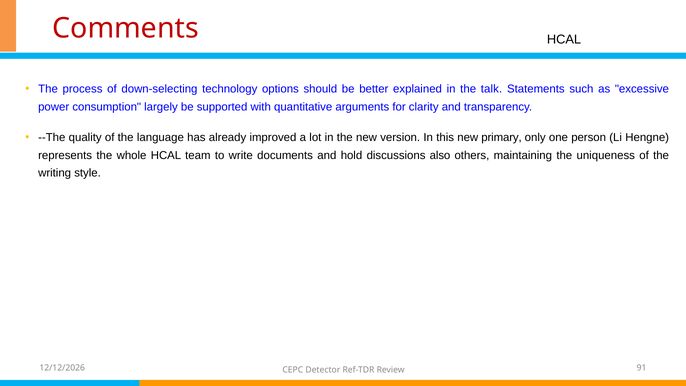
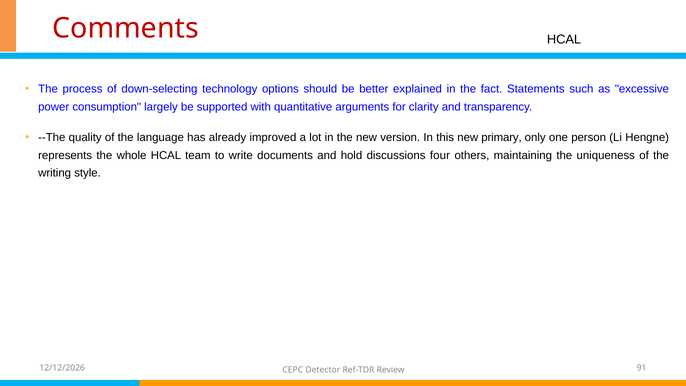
talk: talk -> fact
also: also -> four
